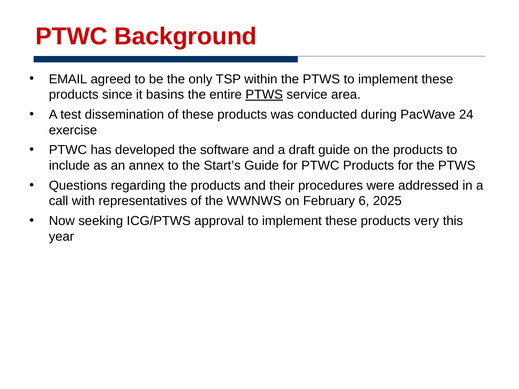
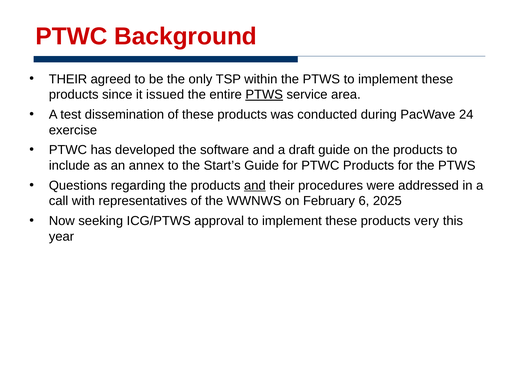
EMAIL at (68, 79): EMAIL -> THEIR
basins: basins -> issued
and at (255, 186) underline: none -> present
